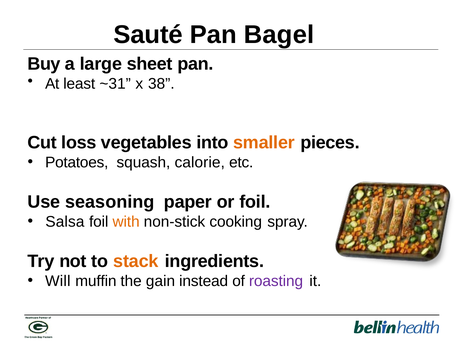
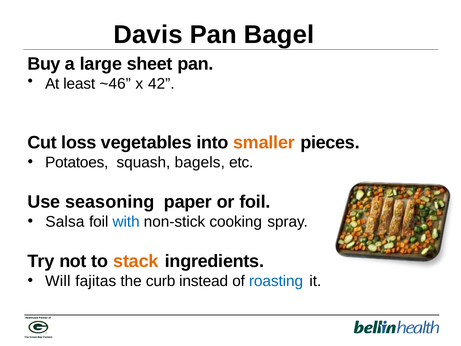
Sauté: Sauté -> Davis
~31: ~31 -> ~46
38: 38 -> 42
calorie: calorie -> bagels
with colour: orange -> blue
muffin: muffin -> fajitas
gain: gain -> curb
roasting colour: purple -> blue
